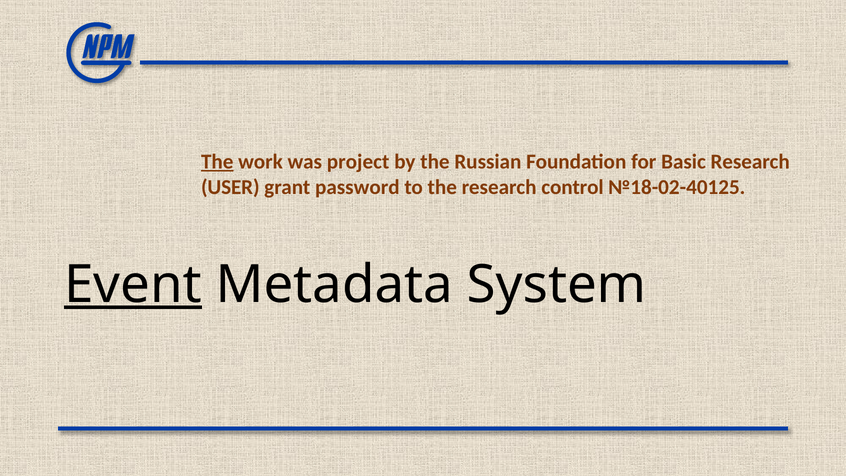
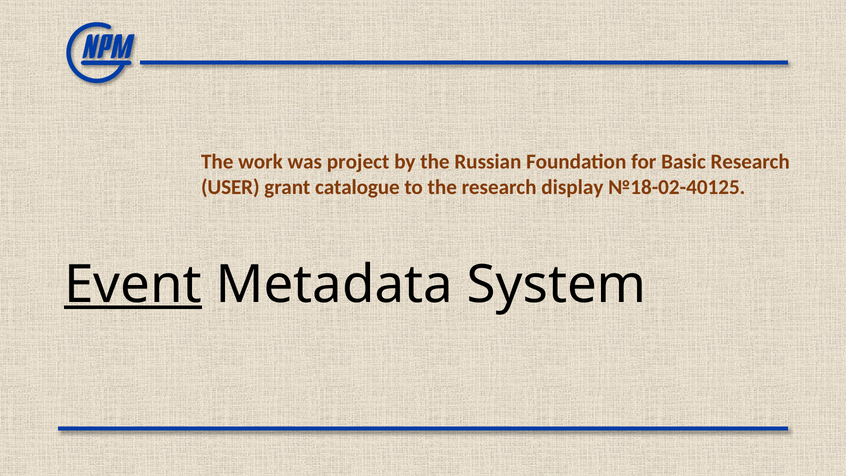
The at (217, 162) underline: present -> none
password: password -> catalogue
control: control -> display
